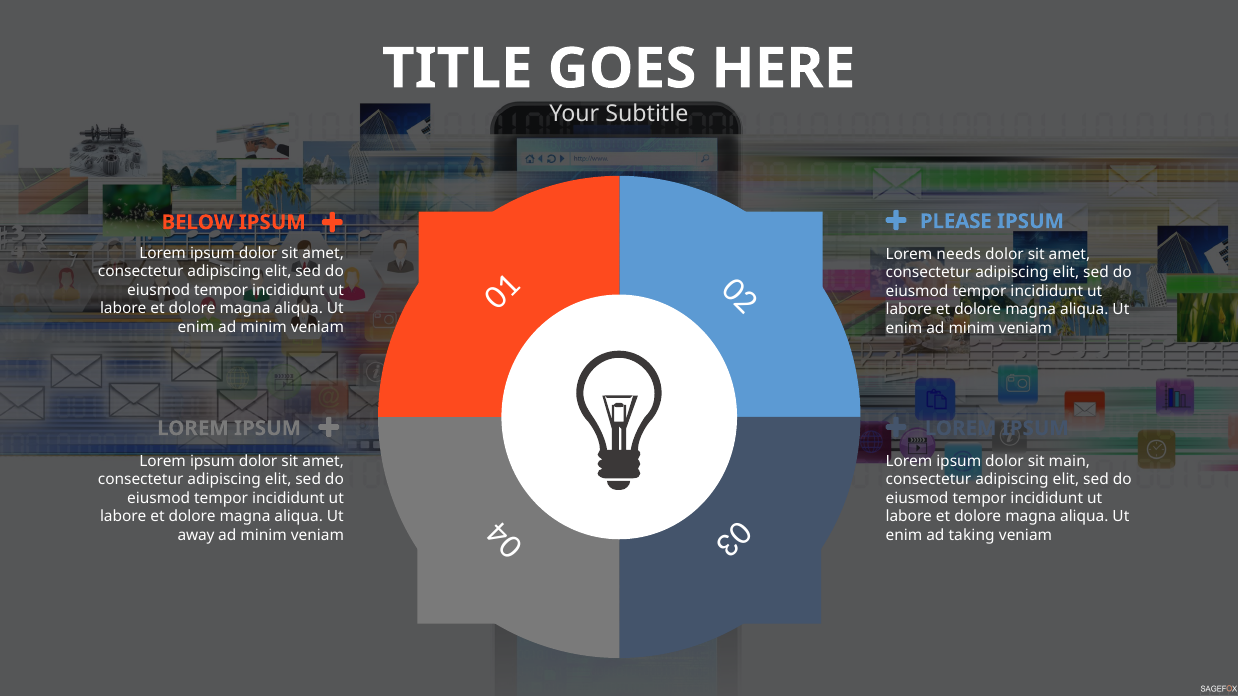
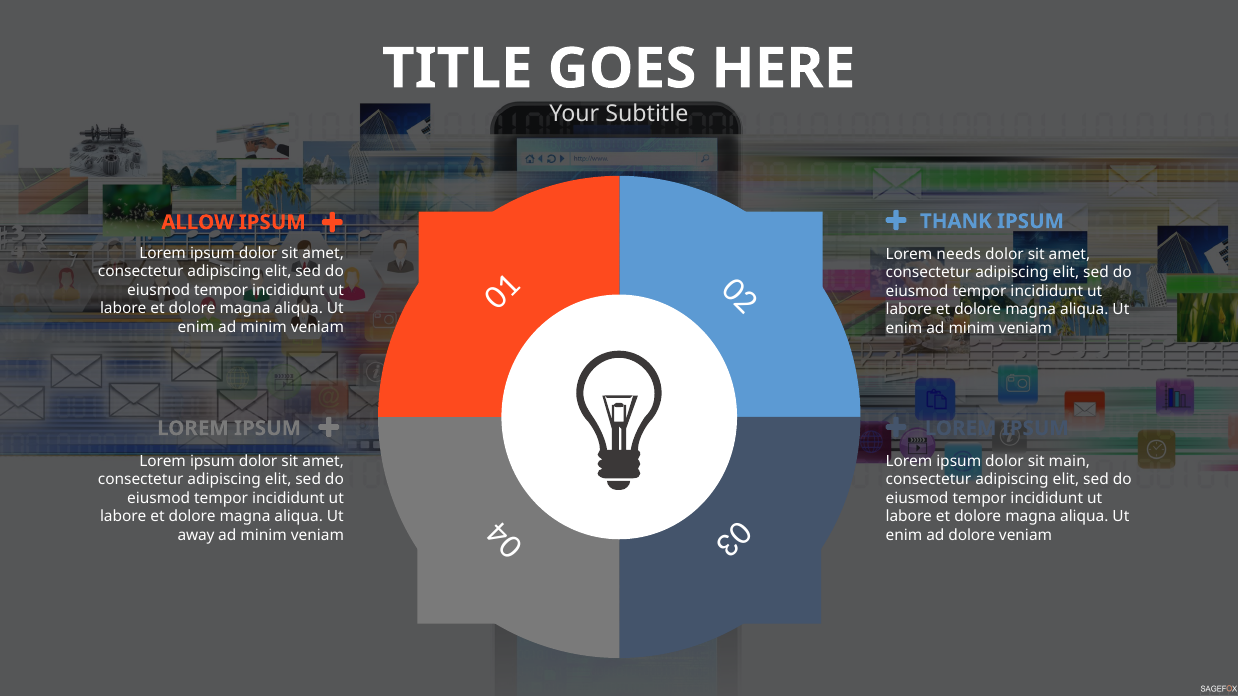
PLEASE: PLEASE -> THANK
BELOW: BELOW -> ALLOW
ad taking: taking -> dolore
